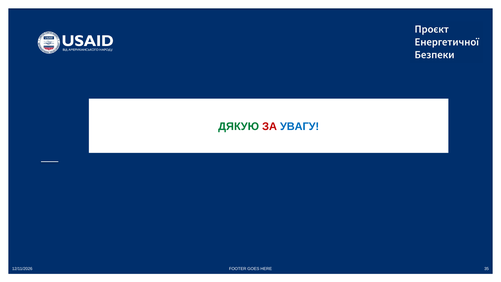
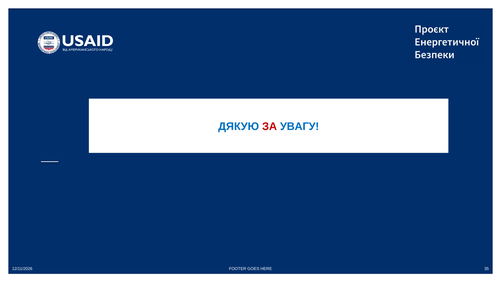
ДЯКУЮ colour: green -> blue
